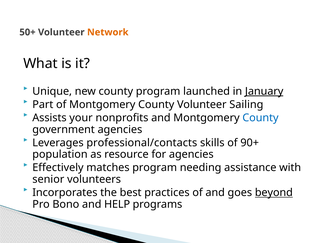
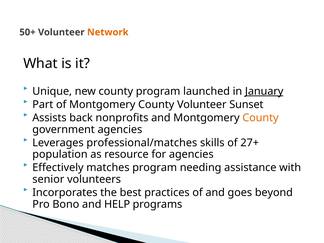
Sailing: Sailing -> Sunset
your: your -> back
County at (260, 118) colour: blue -> orange
professional/contacts: professional/contacts -> professional/matches
90+: 90+ -> 27+
beyond underline: present -> none
